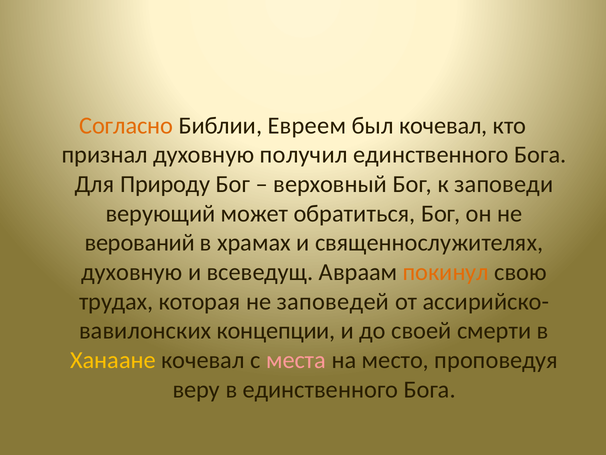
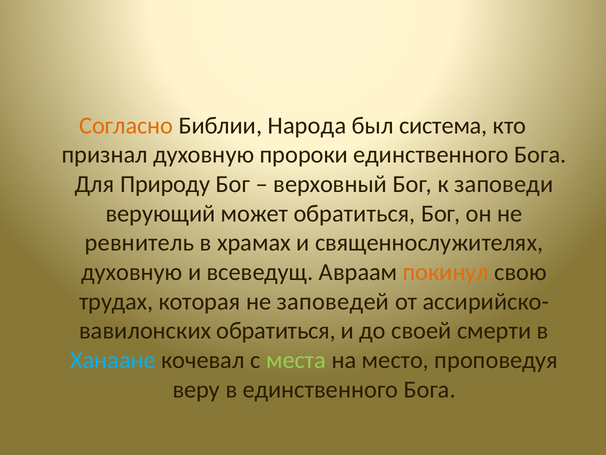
Евреем: Евреем -> Народа
был кочевал: кочевал -> система
получил: получил -> пророки
верований: верований -> ревнитель
концепции at (276, 331): концепции -> обратиться
Ханаане colour: yellow -> light blue
места colour: pink -> light green
